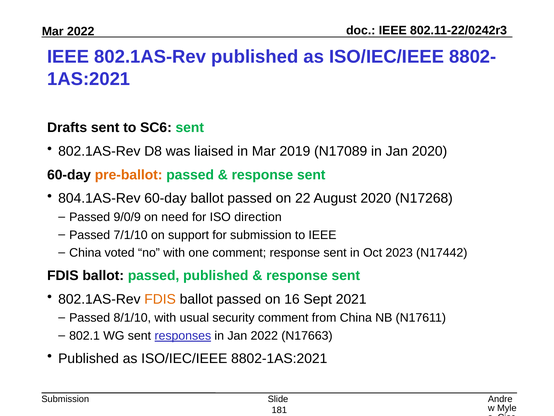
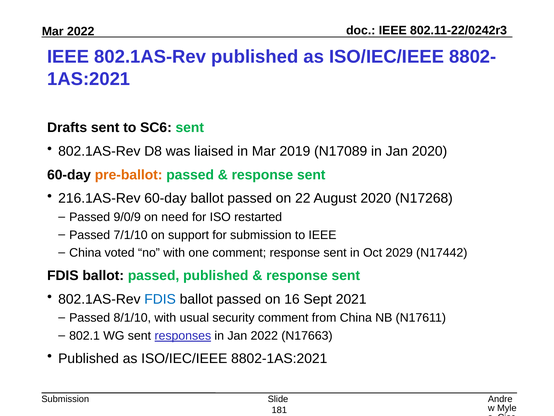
804.1AS-Rev: 804.1AS-Rev -> 216.1AS-Rev
direction: direction -> restarted
2023: 2023 -> 2029
FDIS at (160, 299) colour: orange -> blue
